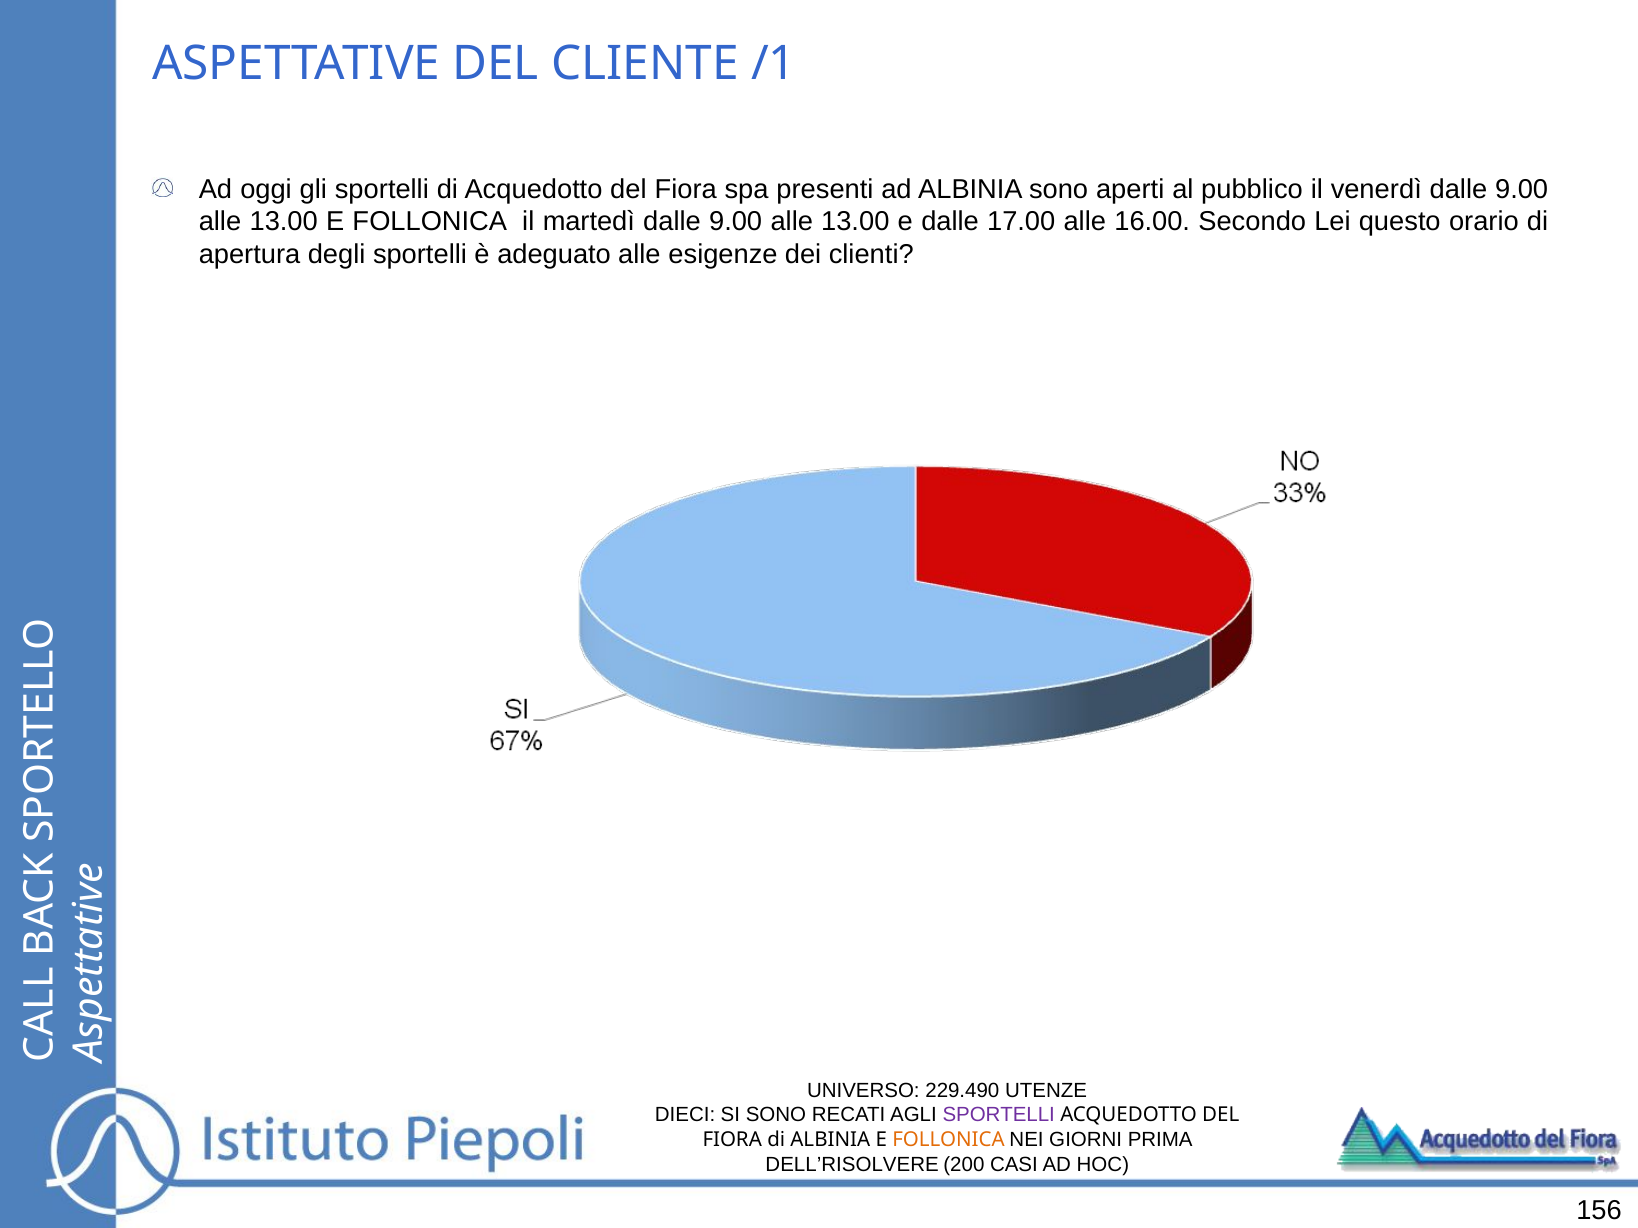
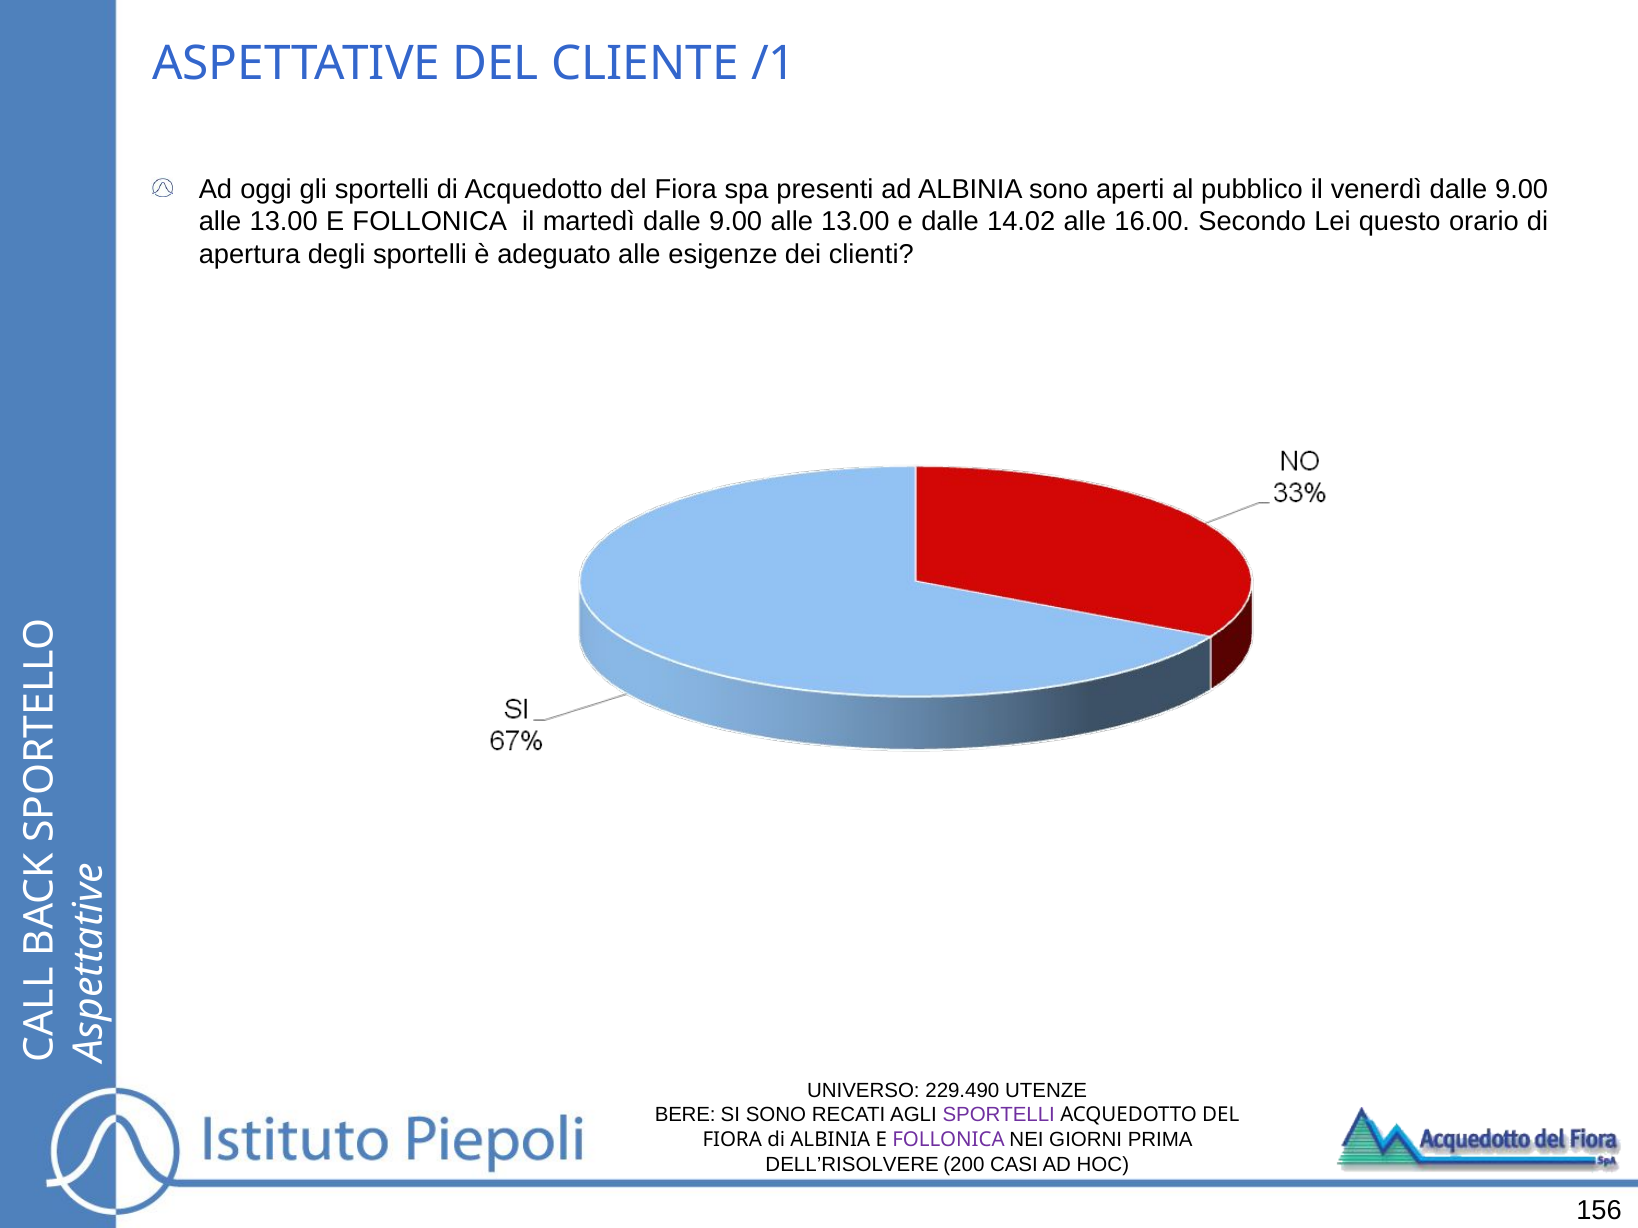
17.00: 17.00 -> 14.02
DIECI: DIECI -> BERE
FOLLONICA at (948, 1140) colour: orange -> purple
